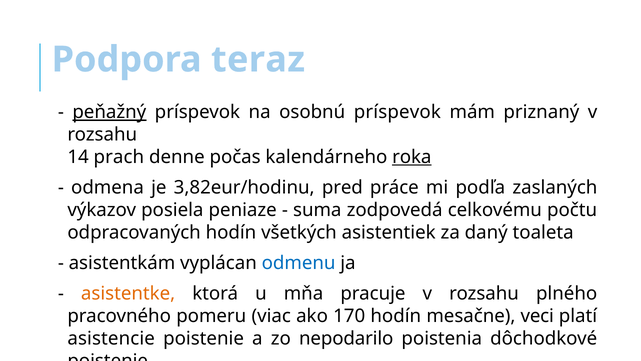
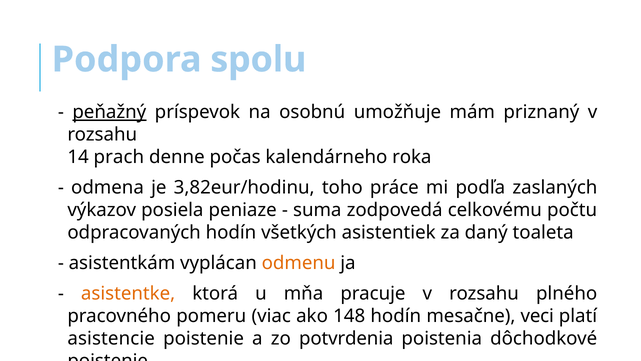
teraz: teraz -> spolu
osobnú príspevok: príspevok -> umožňuje
roka underline: present -> none
pred: pred -> toho
odmenu colour: blue -> orange
170: 170 -> 148
nepodarilo: nepodarilo -> potvrdenia
